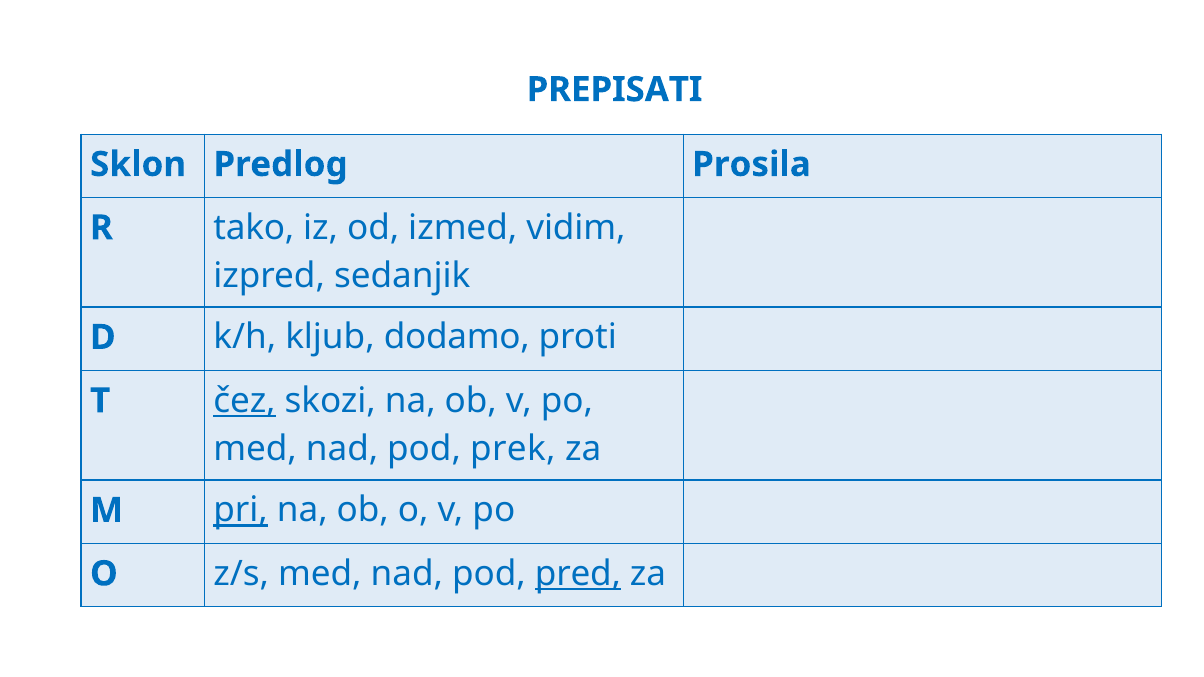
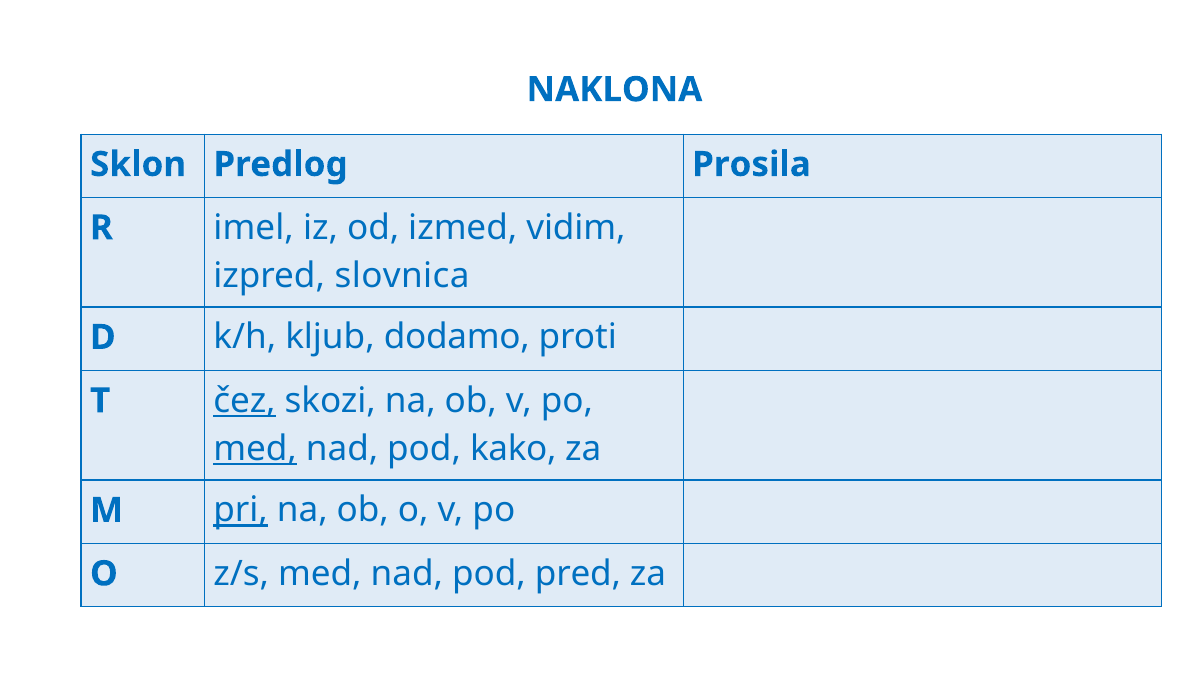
PREPISATI: PREPISATI -> NAKLONA
tako: tako -> imel
sedanjik: sedanjik -> slovnica
med at (255, 449) underline: none -> present
prek: prek -> kako
pred underline: present -> none
